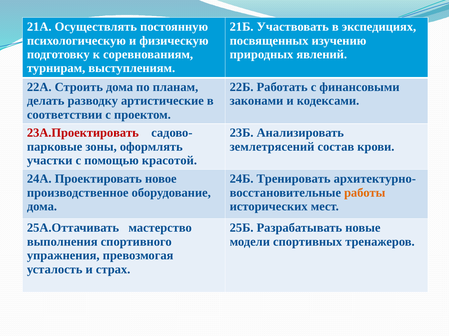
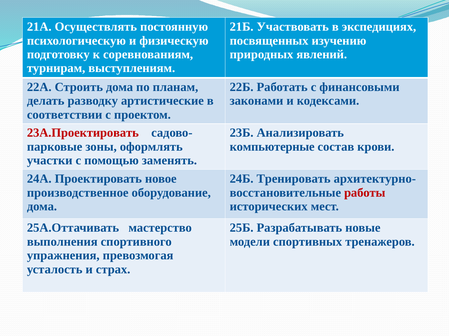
землетрясений: землетрясений -> компьютерные
красотой: красотой -> заменять
работы colour: orange -> red
